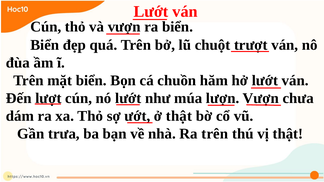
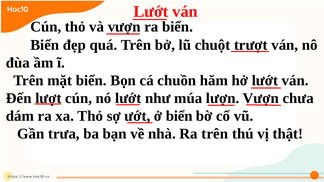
ở thật: thật -> biển
